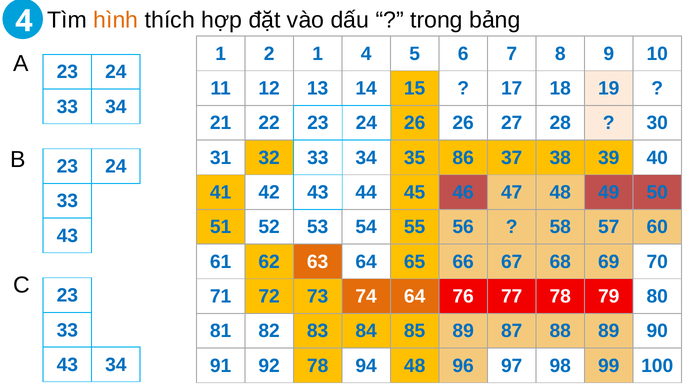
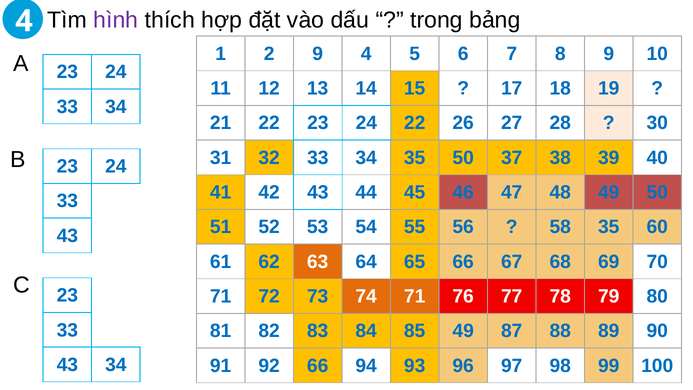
hình colour: orange -> purple
2 1: 1 -> 9
22 26: 26 -> 22
35 86: 86 -> 50
58 57: 57 -> 35
74 64: 64 -> 71
85 89: 89 -> 49
92 78: 78 -> 66
94 48: 48 -> 93
